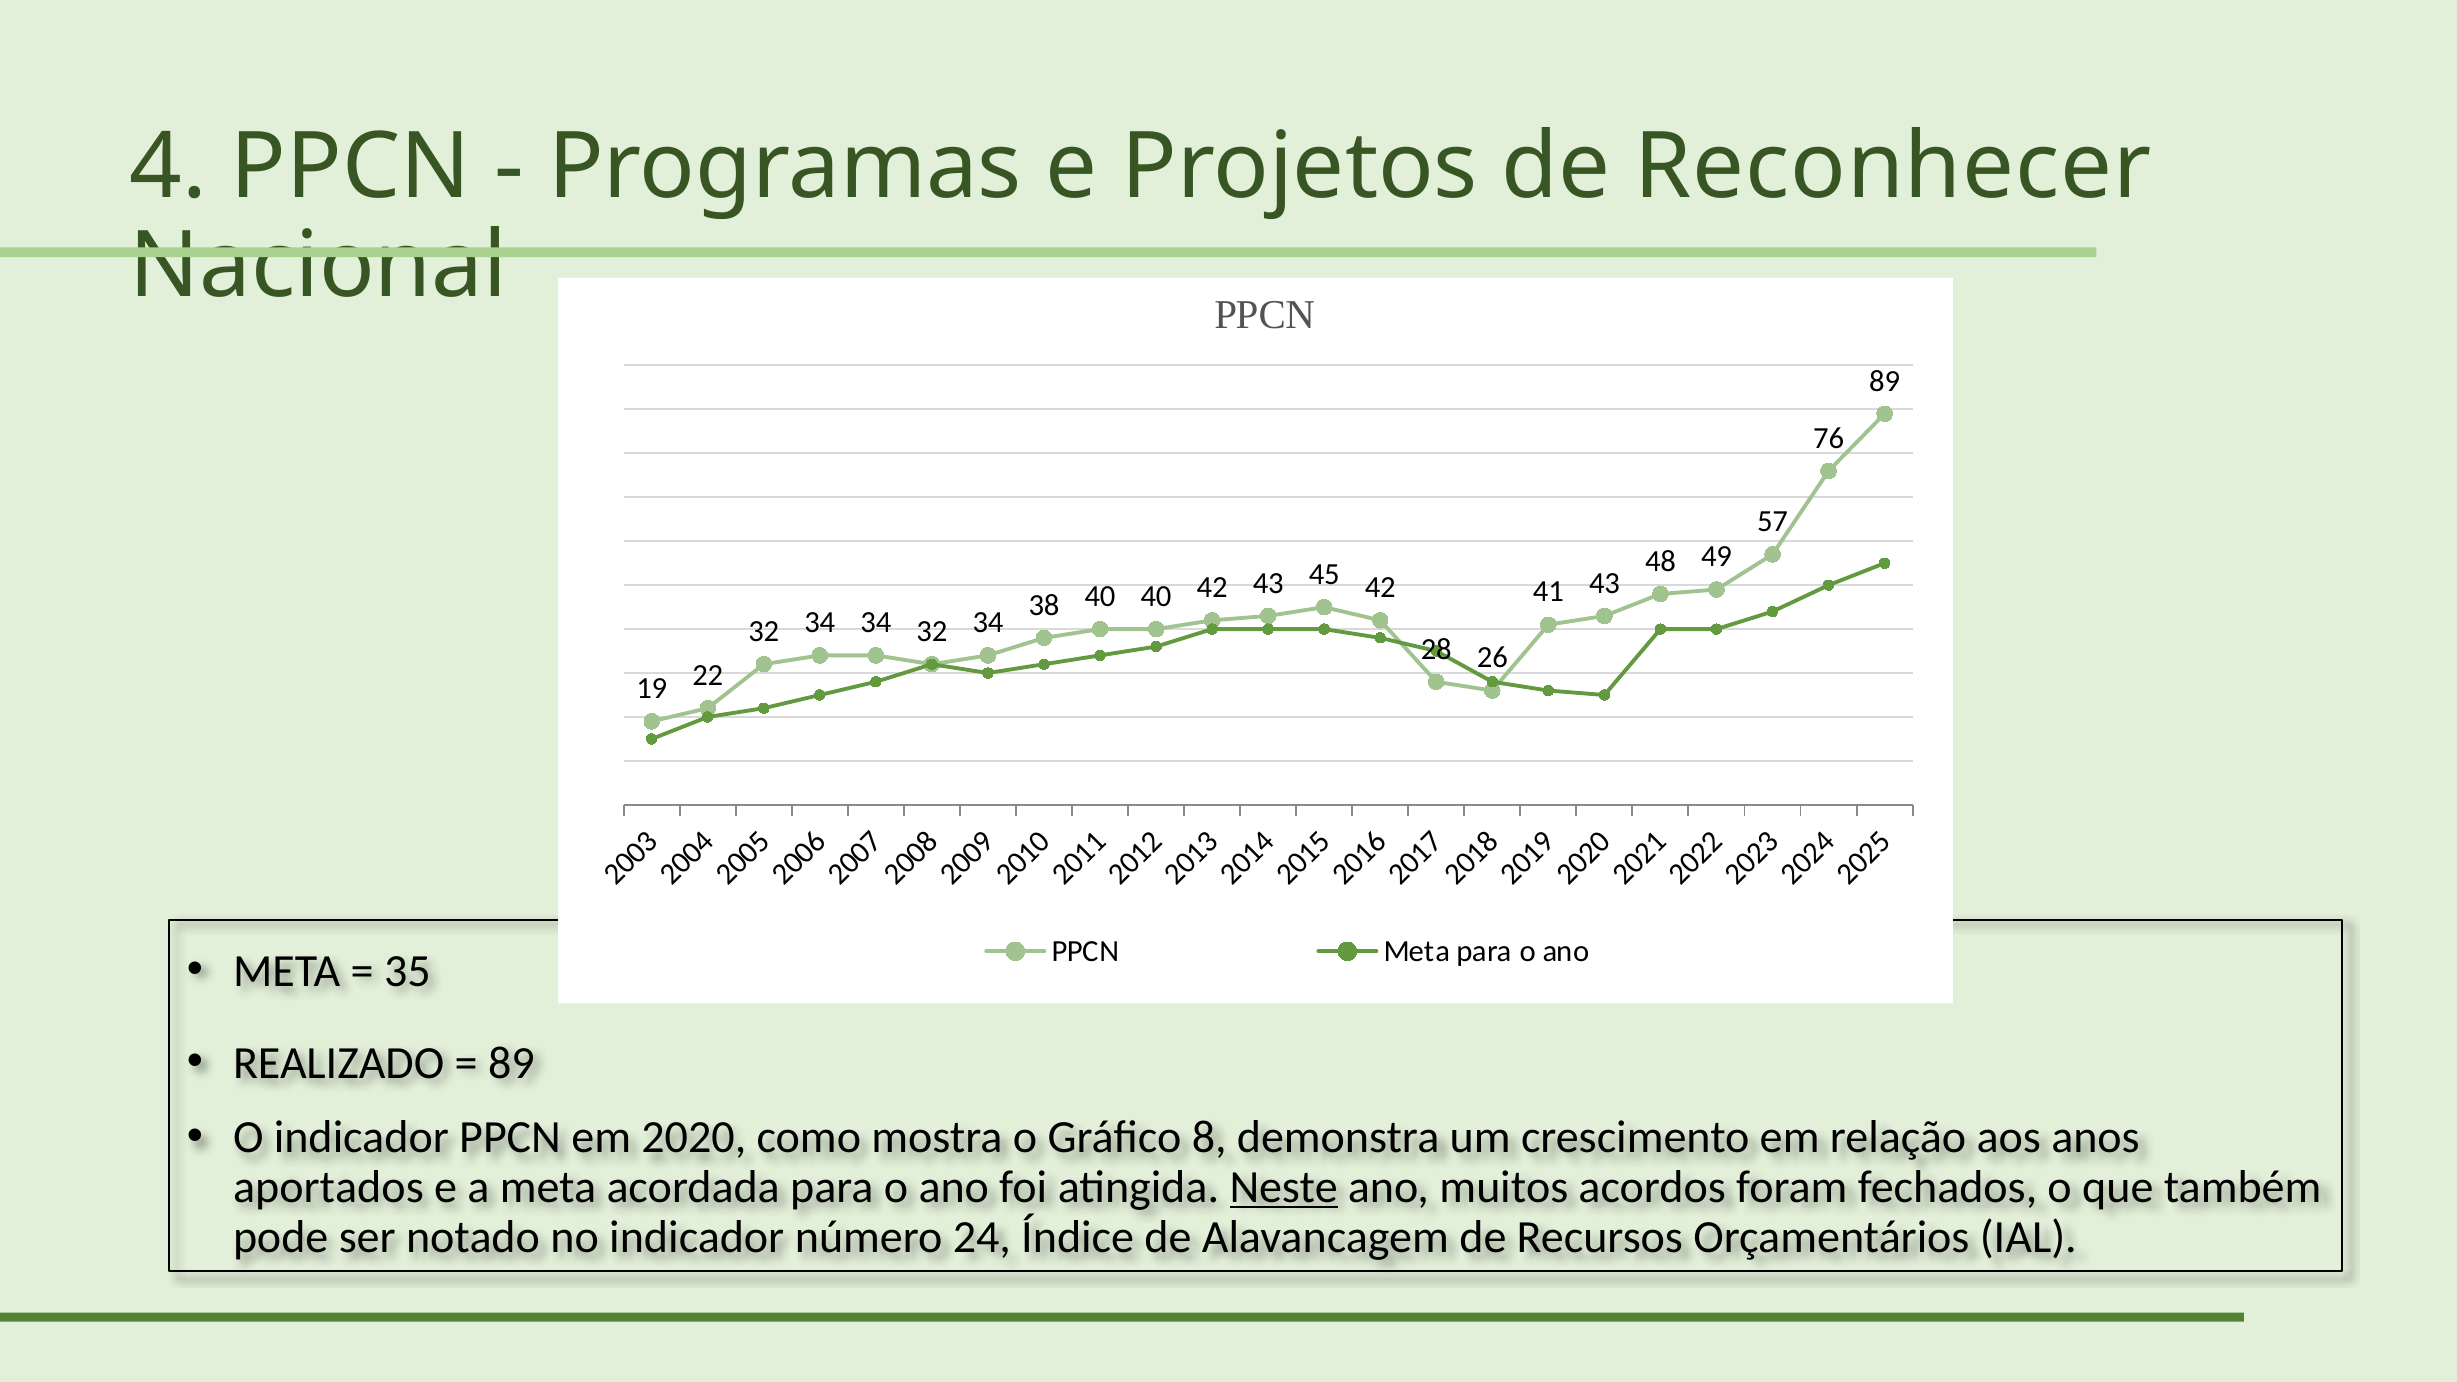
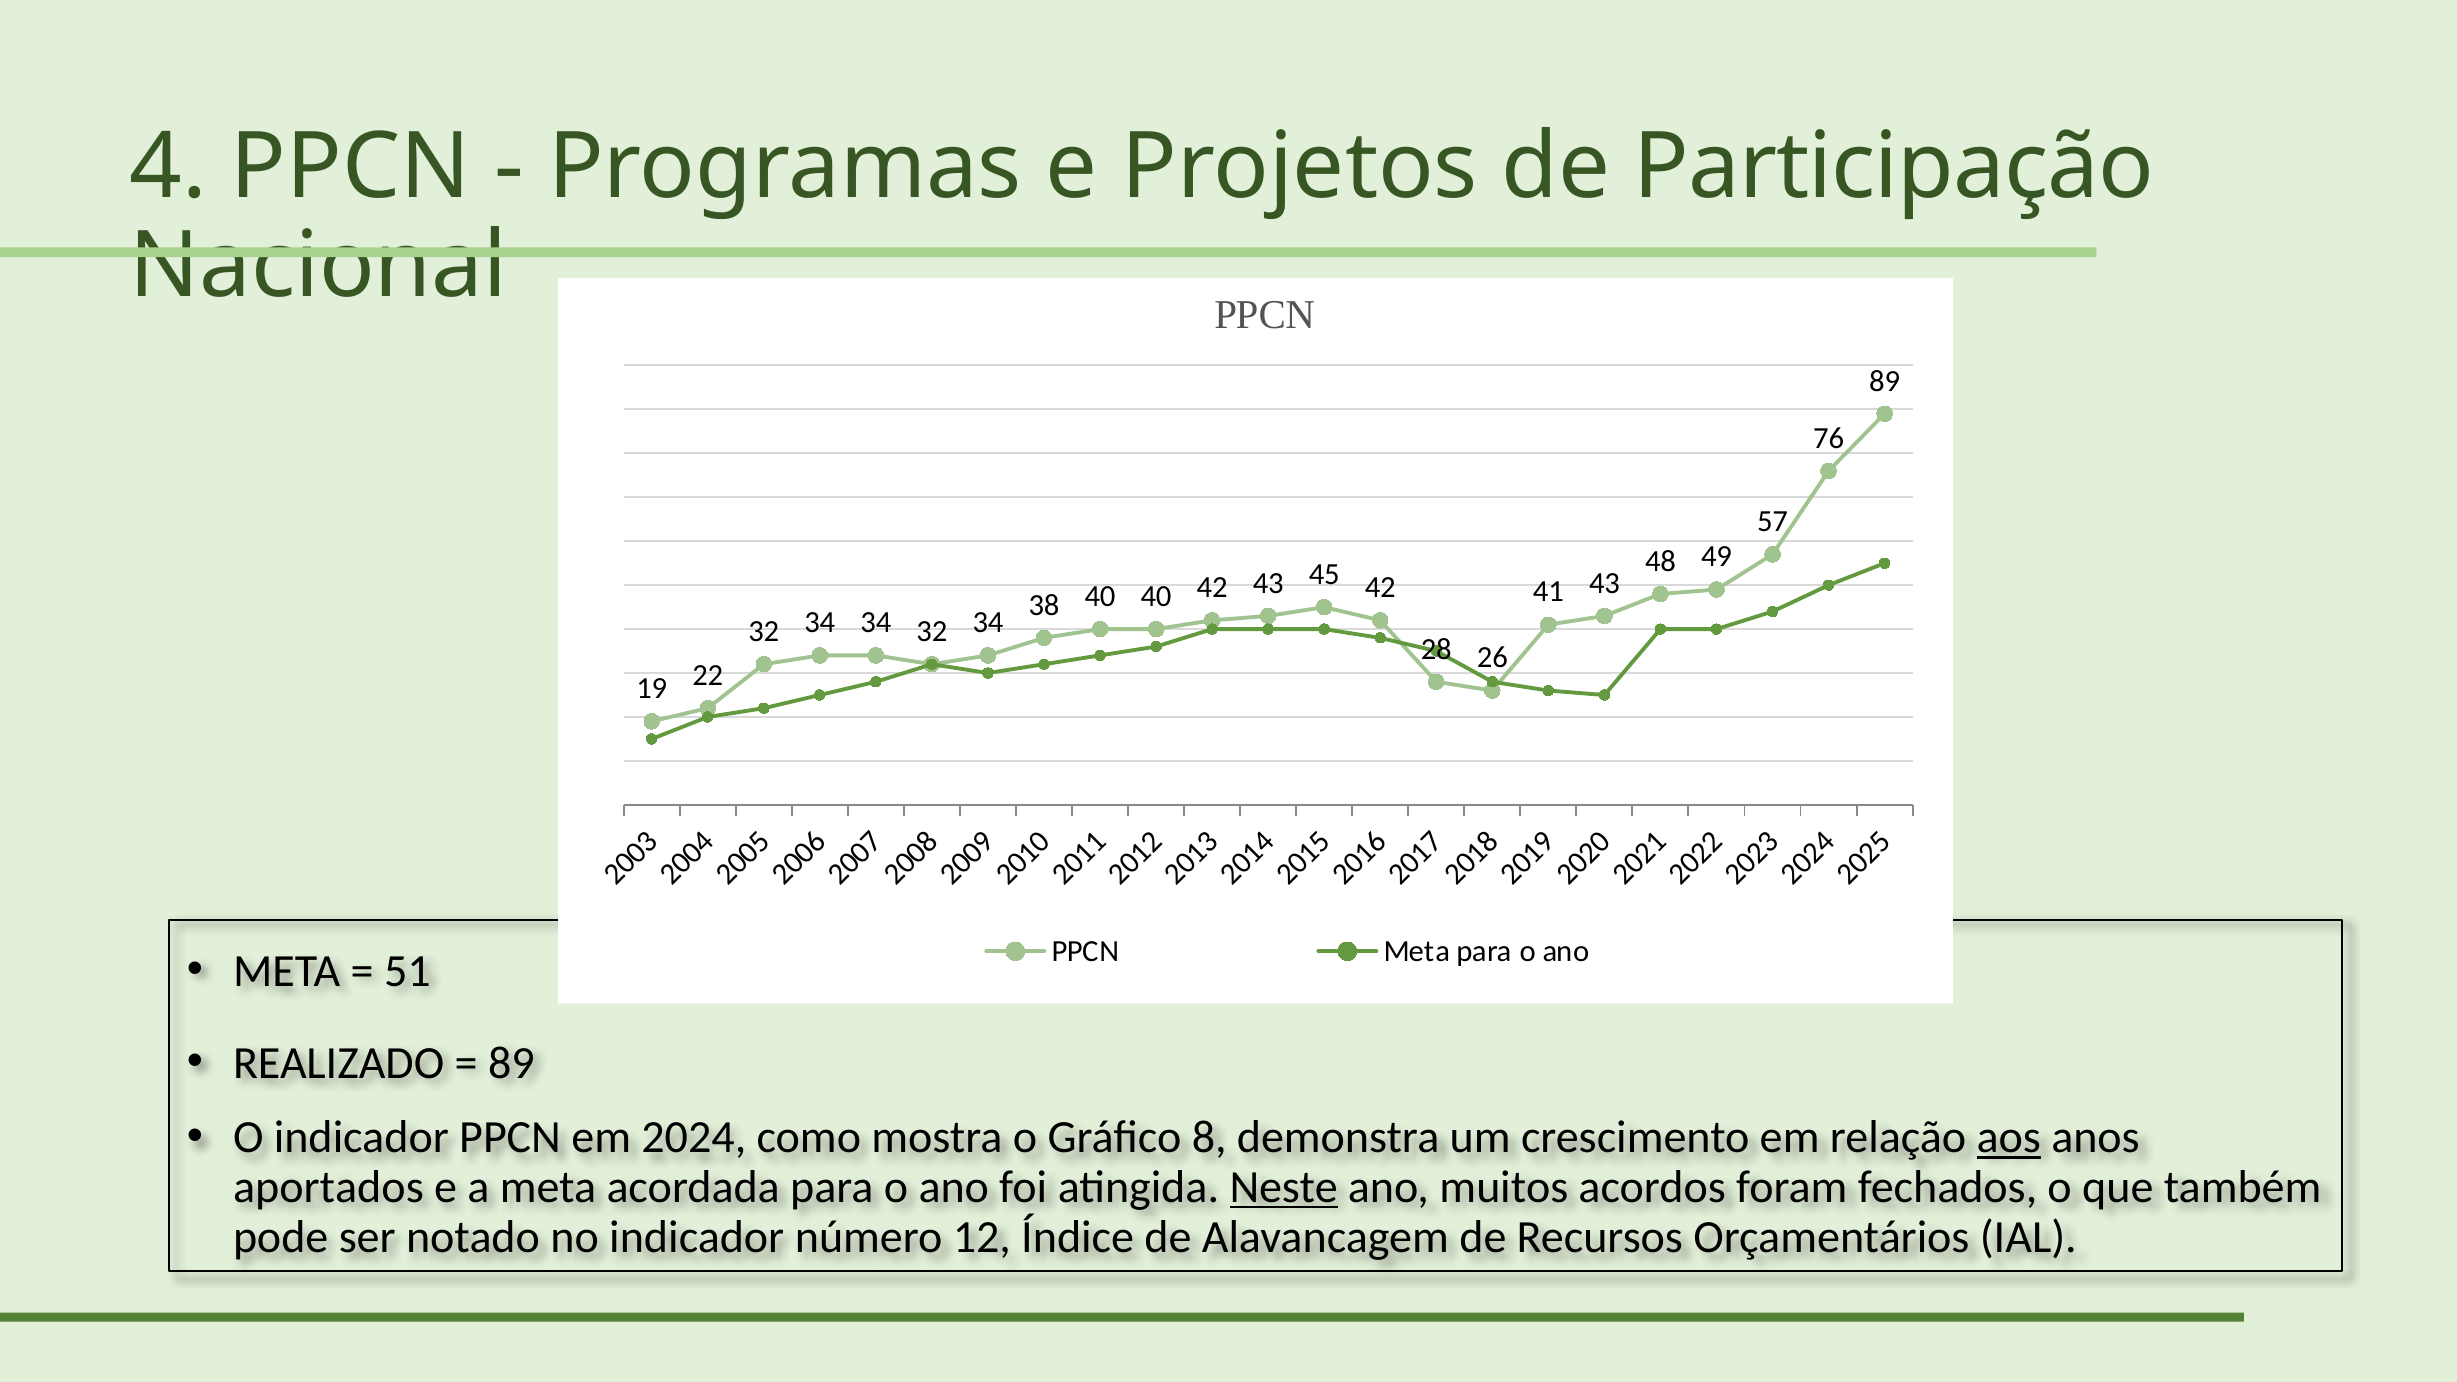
Reconhecer: Reconhecer -> Participação
35: 35 -> 51
2020: 2020 -> 2024
aos underline: none -> present
24: 24 -> 12
